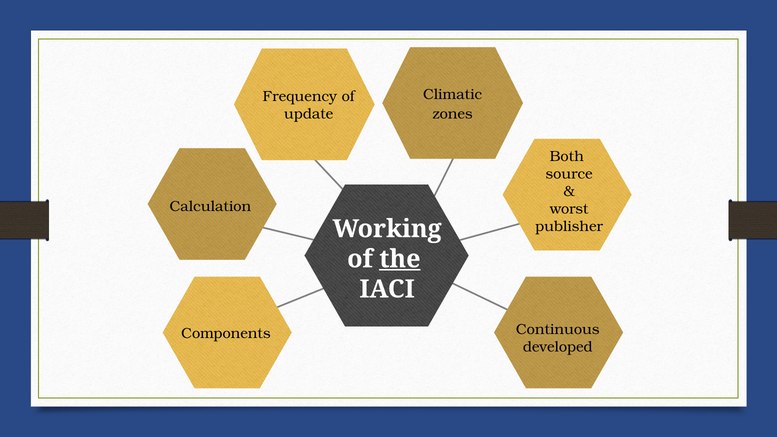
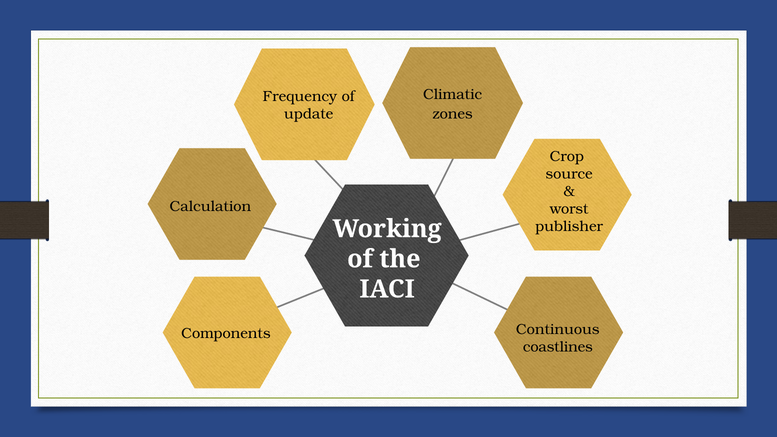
Both: Both -> Crop
the underline: present -> none
developed: developed -> coastlines
